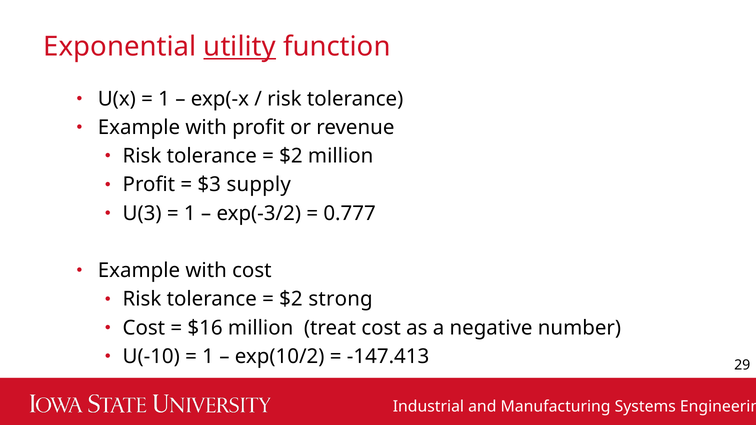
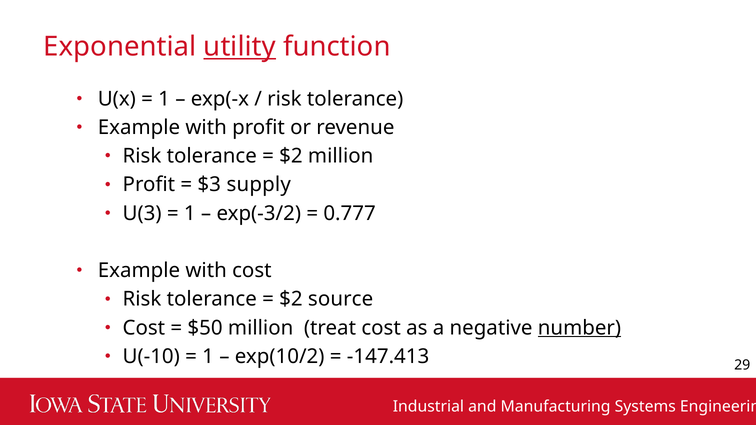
strong: strong -> source
$16: $16 -> $50
number underline: none -> present
